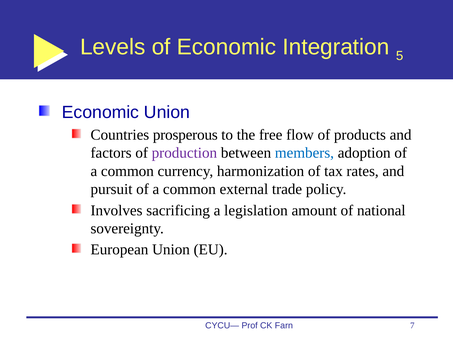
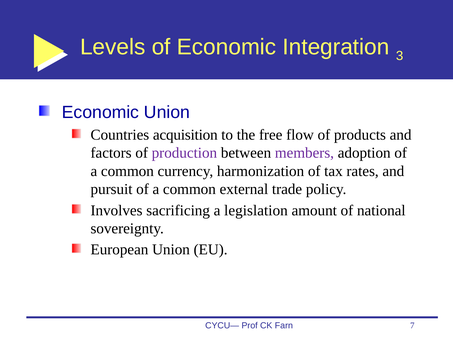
5: 5 -> 3
prosperous: prosperous -> acquisition
members colour: blue -> purple
